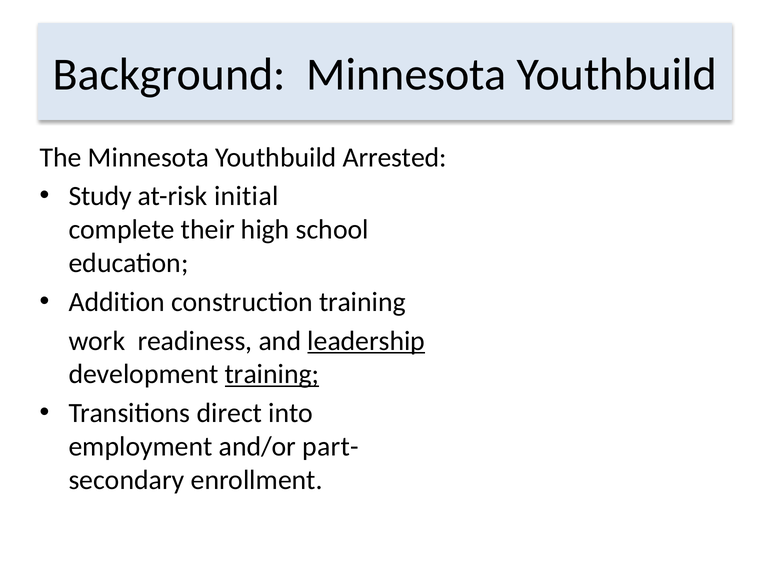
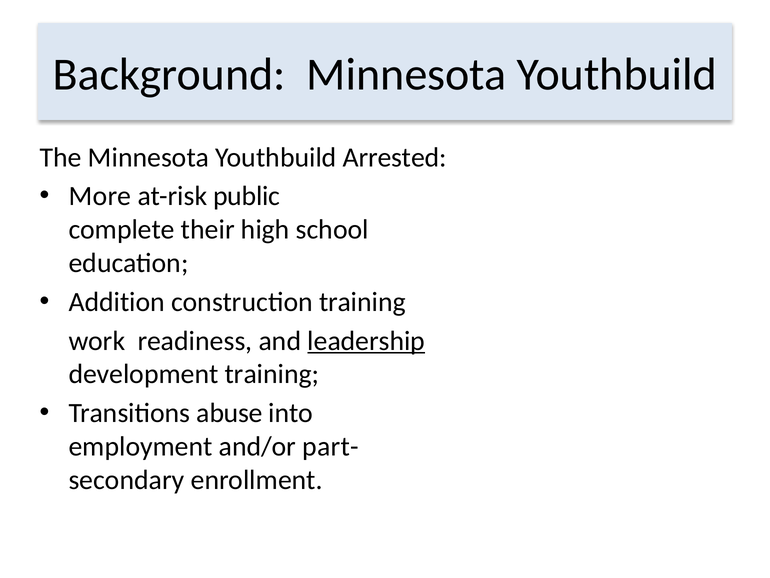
Study: Study -> More
initial: initial -> public
training at (272, 374) underline: present -> none
direct: direct -> abuse
